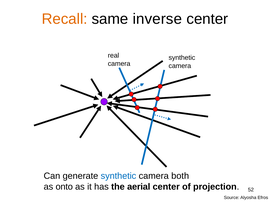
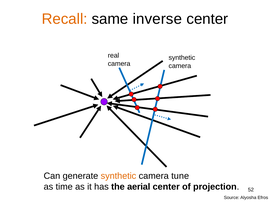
synthetic at (118, 175) colour: blue -> orange
both: both -> tune
onto: onto -> time
